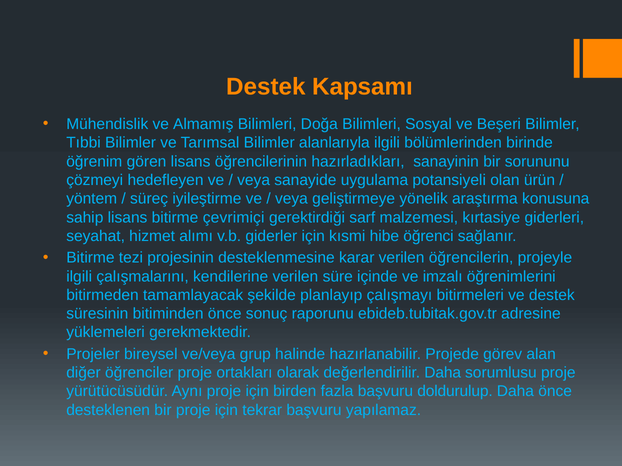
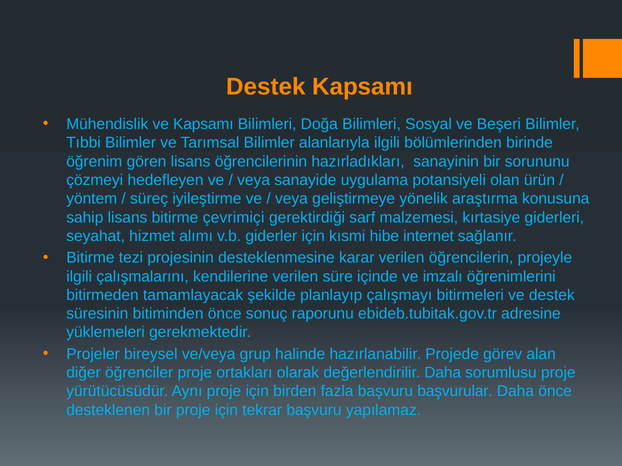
ve Almamış: Almamış -> Kapsamı
öğrenci: öğrenci -> internet
doldurulup: doldurulup -> başvurular
